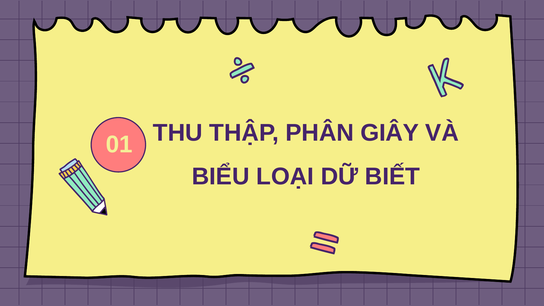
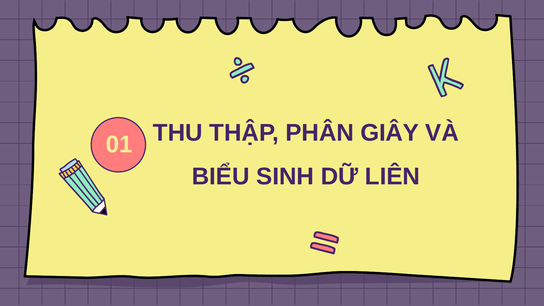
LOẠI: LOẠI -> SINH
BIẾT: BIẾT -> LIÊN
